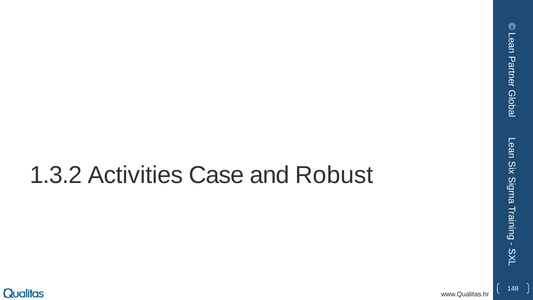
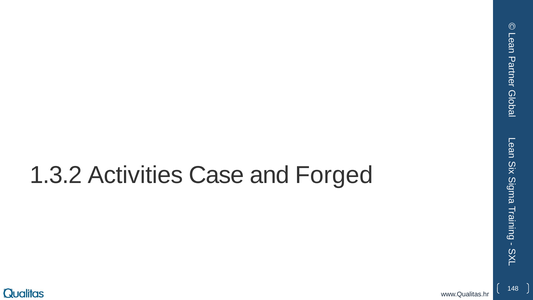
Robust: Robust -> Forged
